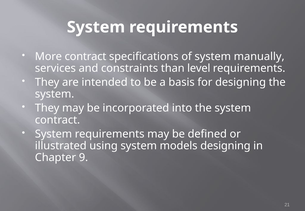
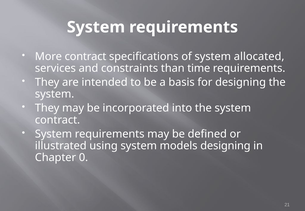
manually: manually -> allocated
level: level -> time
9: 9 -> 0
